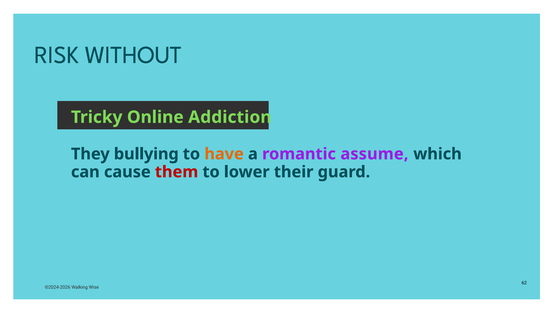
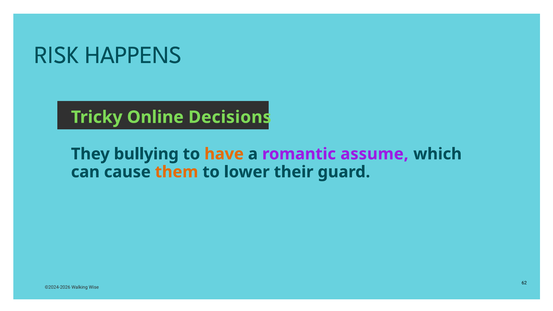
WITHOUT: WITHOUT -> HAPPENS
Addiction: Addiction -> Decisions
them colour: red -> orange
